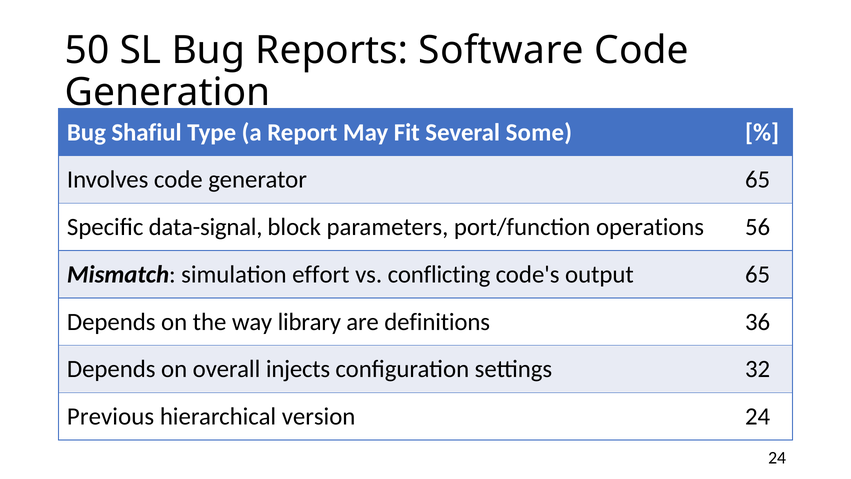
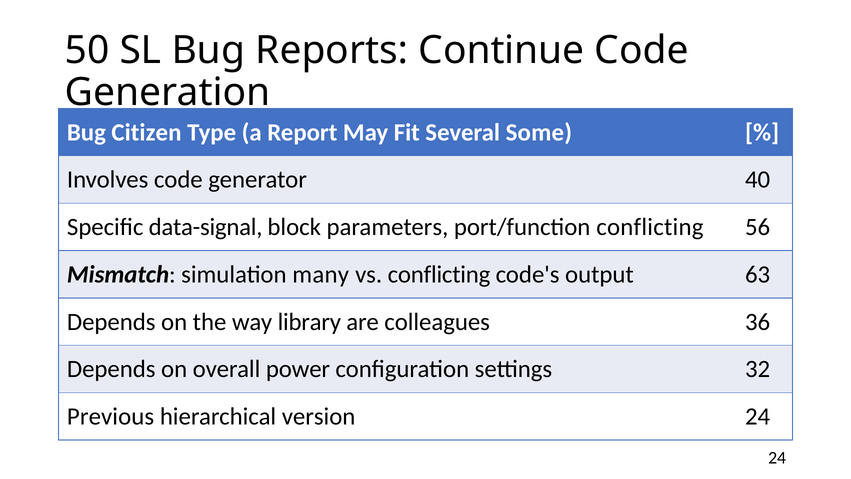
Software: Software -> Continue
Shafiul: Shafiul -> Citizen
generator 65: 65 -> 40
port/function operations: operations -> conflicting
effort: effort -> many
output 65: 65 -> 63
definitions: definitions -> colleagues
injects: injects -> power
